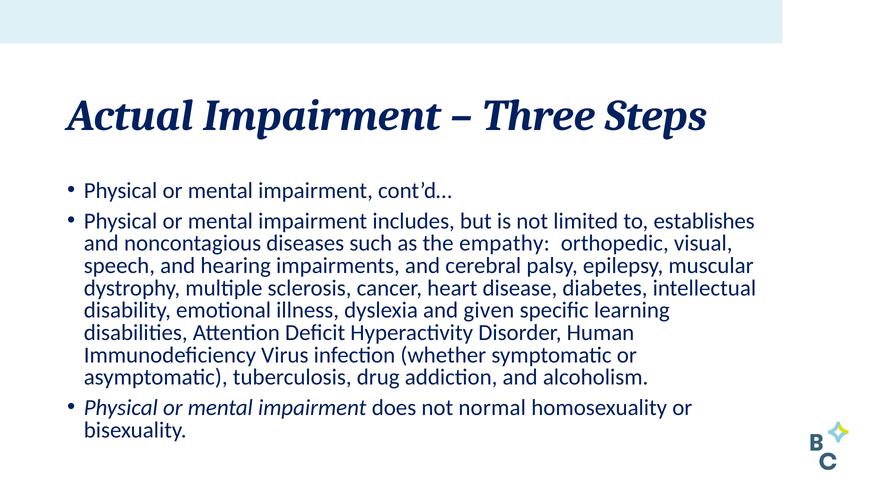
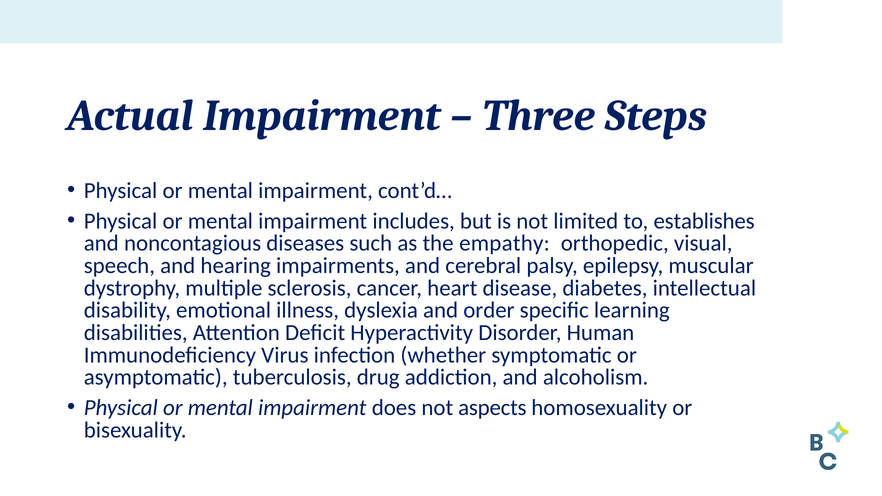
given: given -> order
normal: normal -> aspects
